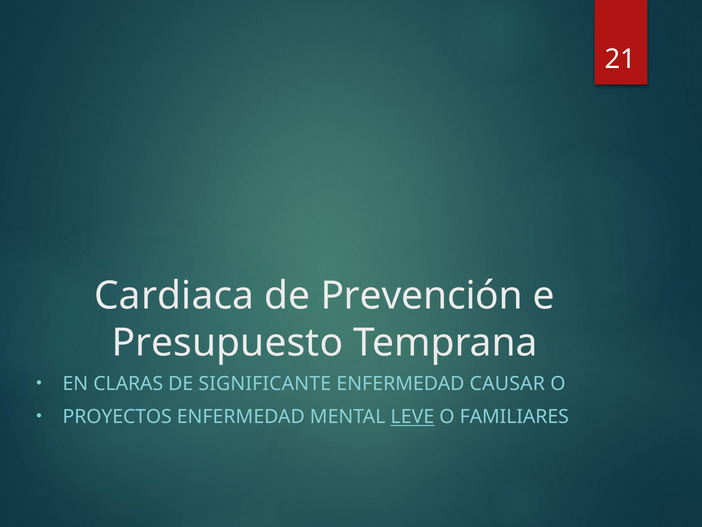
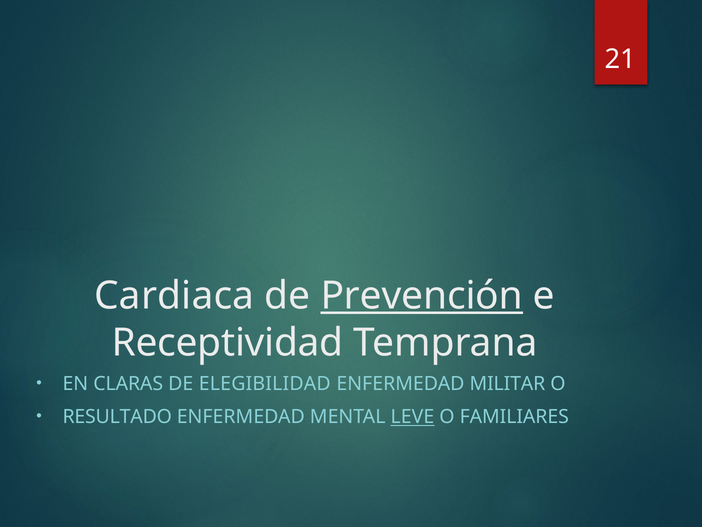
Prevención underline: none -> present
Presupuesto: Presupuesto -> Receptividad
SIGNIFICANTE: SIGNIFICANTE -> ELEGIBILIDAD
CAUSAR: CAUSAR -> MILITAR
PROYECTOS: PROYECTOS -> RESULTADO
